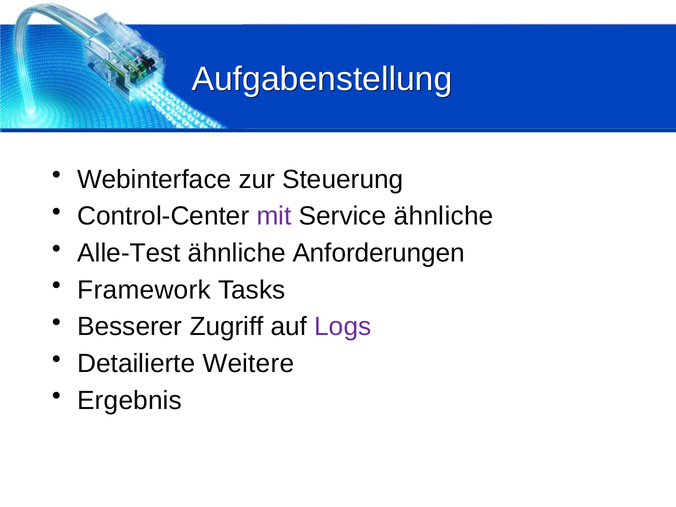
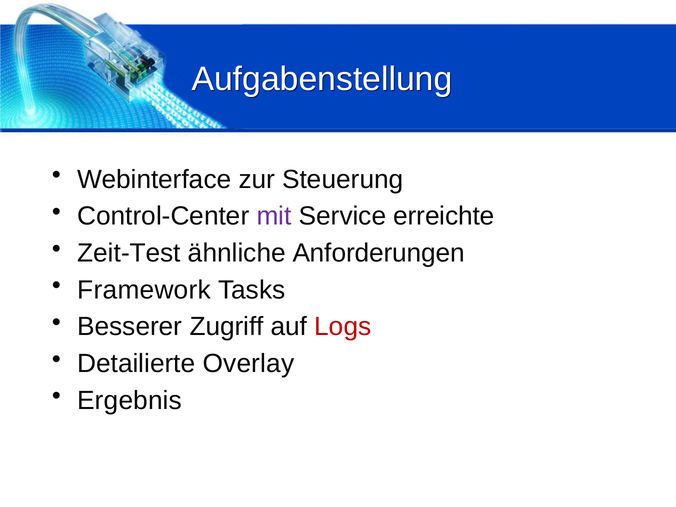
Service ähnliche: ähnliche -> erreichte
Alle-Test: Alle-Test -> Zeit-Test
Logs colour: purple -> red
Weitere: Weitere -> Overlay
